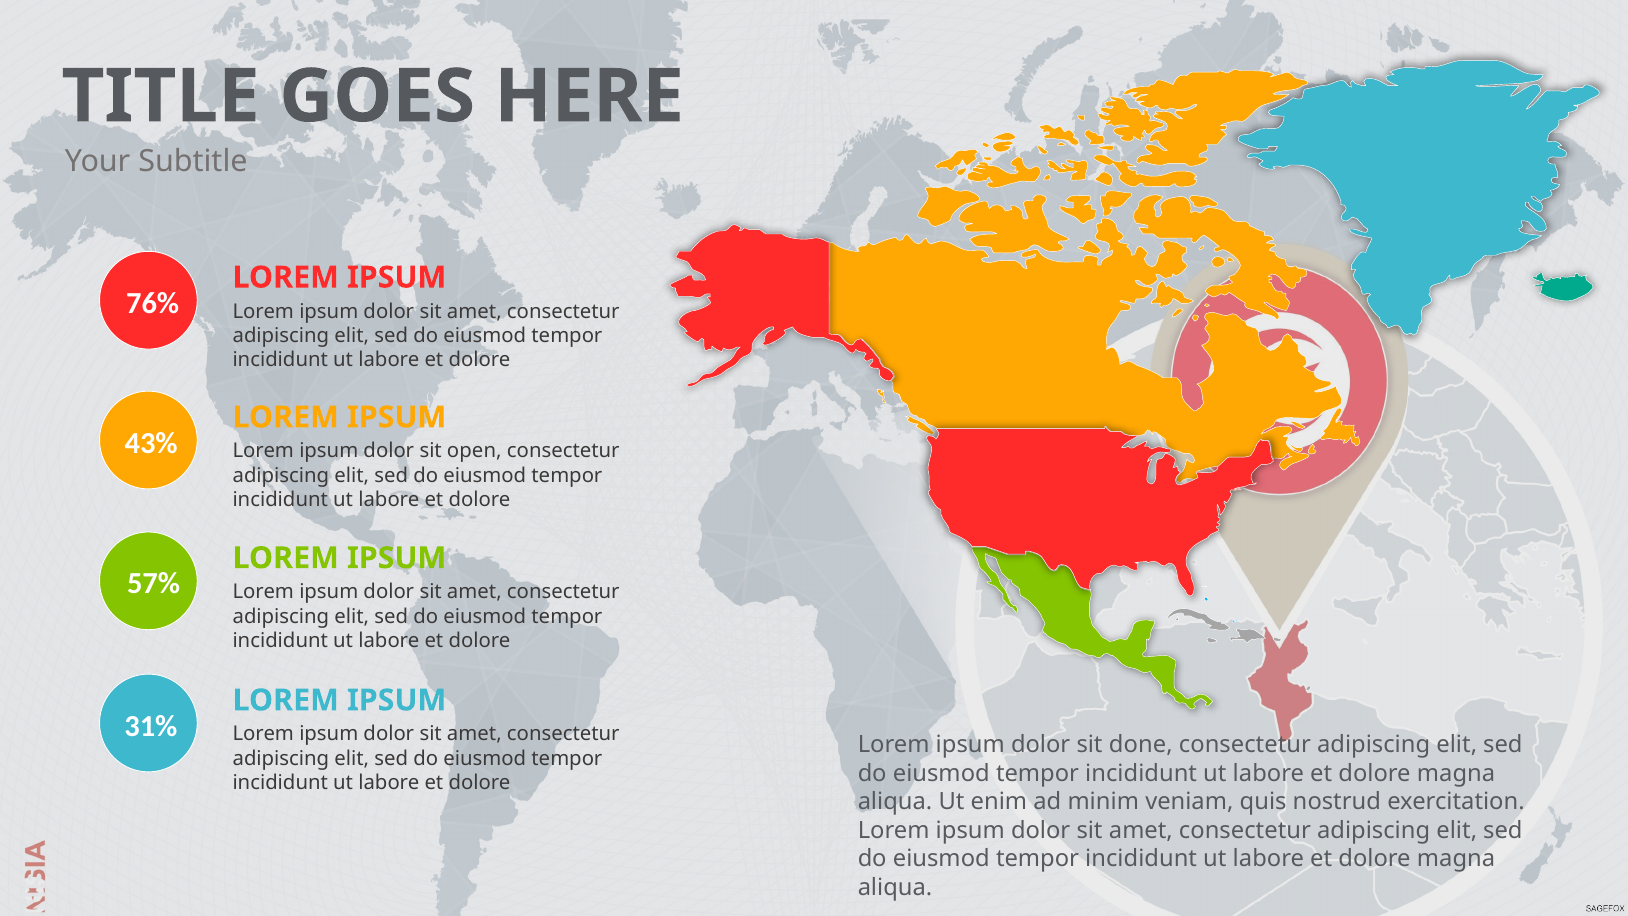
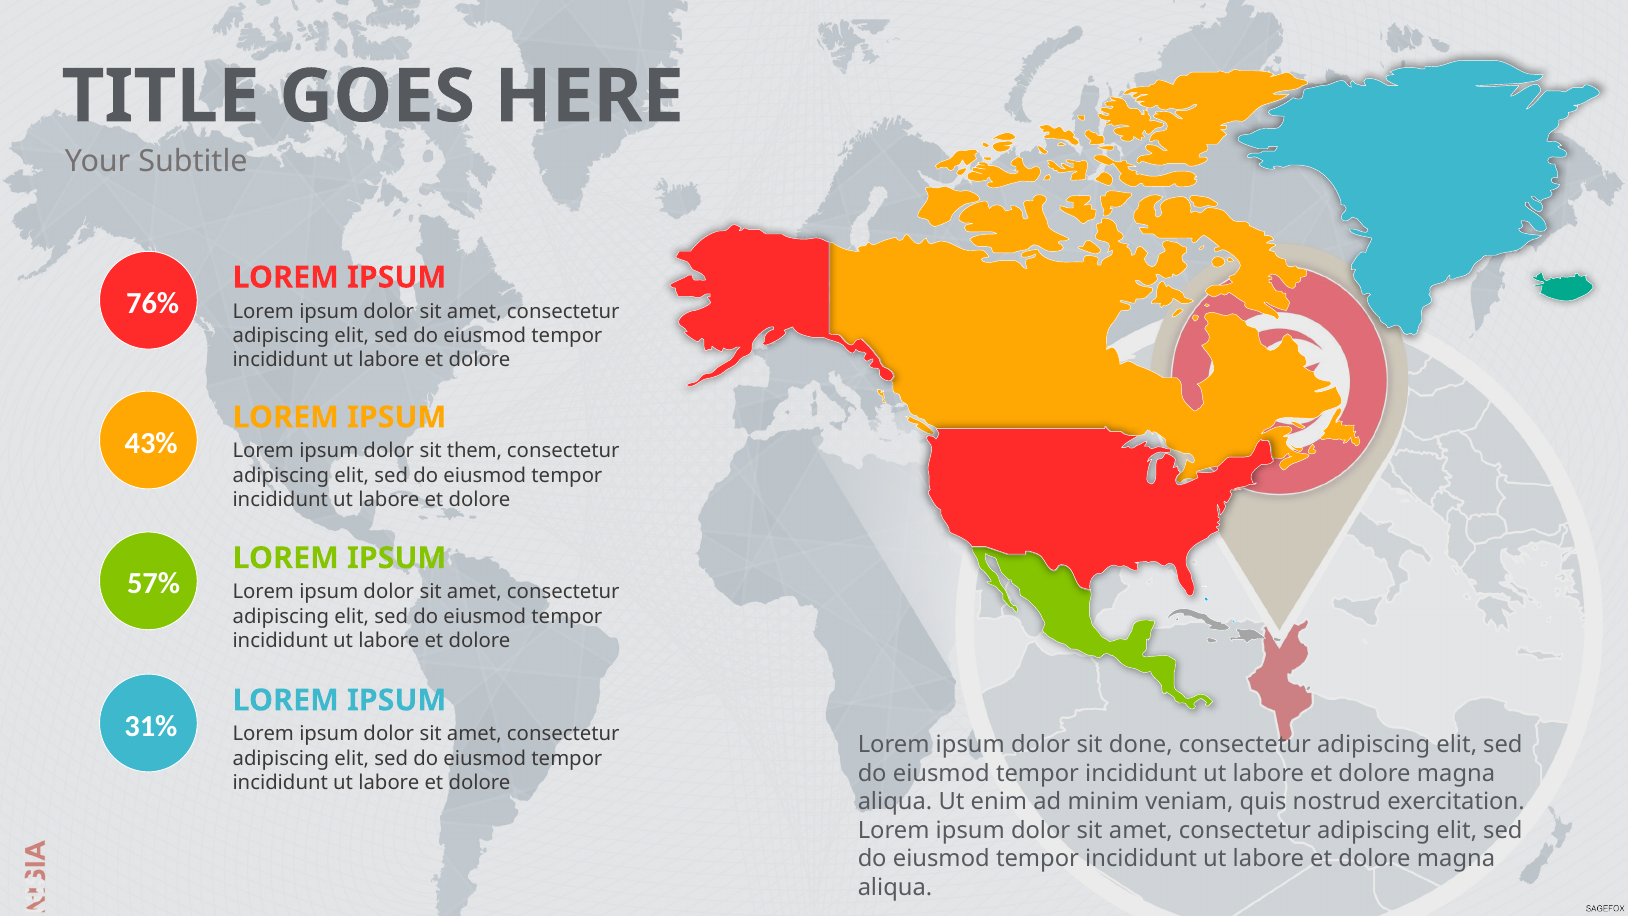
open: open -> them
